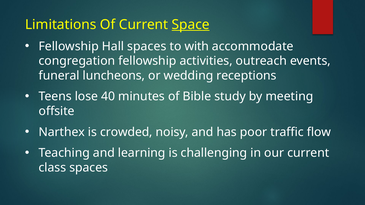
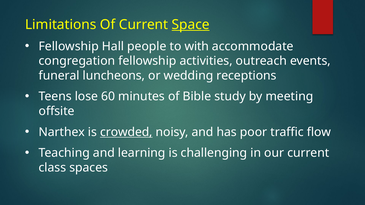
Hall spaces: spaces -> people
40: 40 -> 60
crowded underline: none -> present
